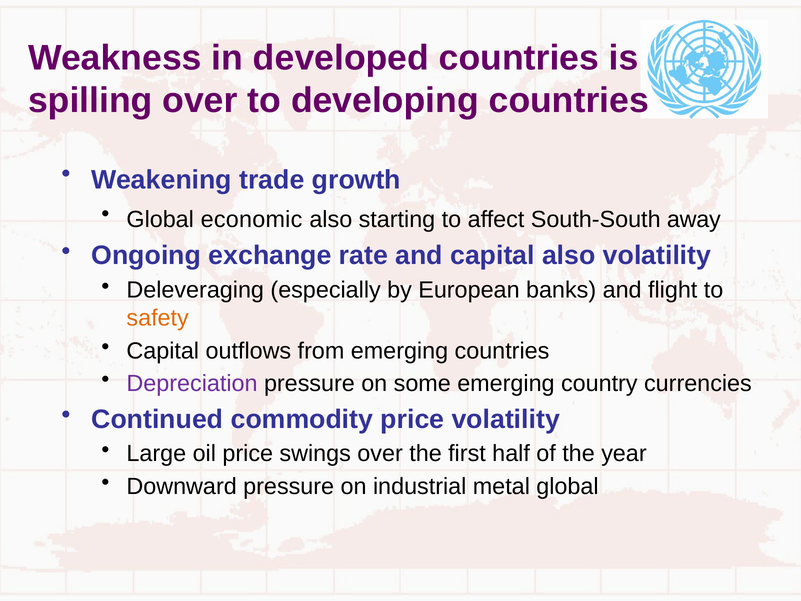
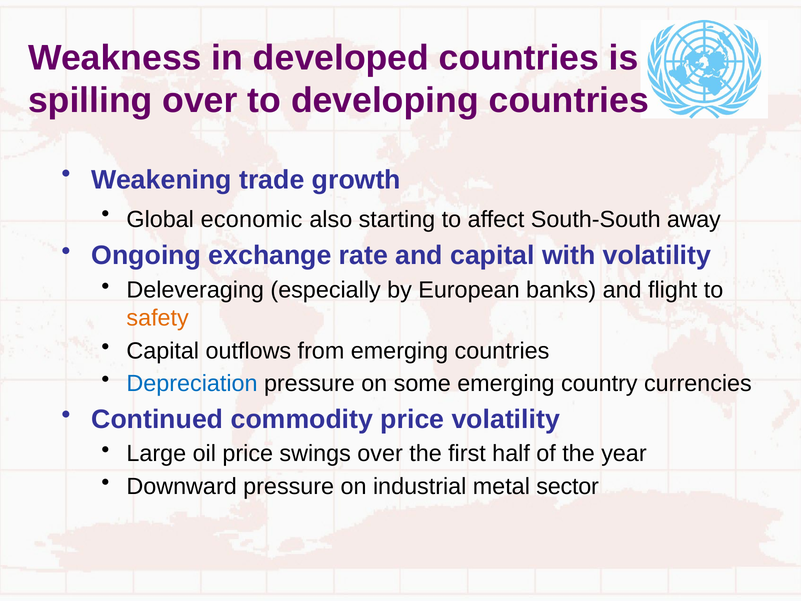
capital also: also -> with
Depreciation colour: purple -> blue
metal global: global -> sector
